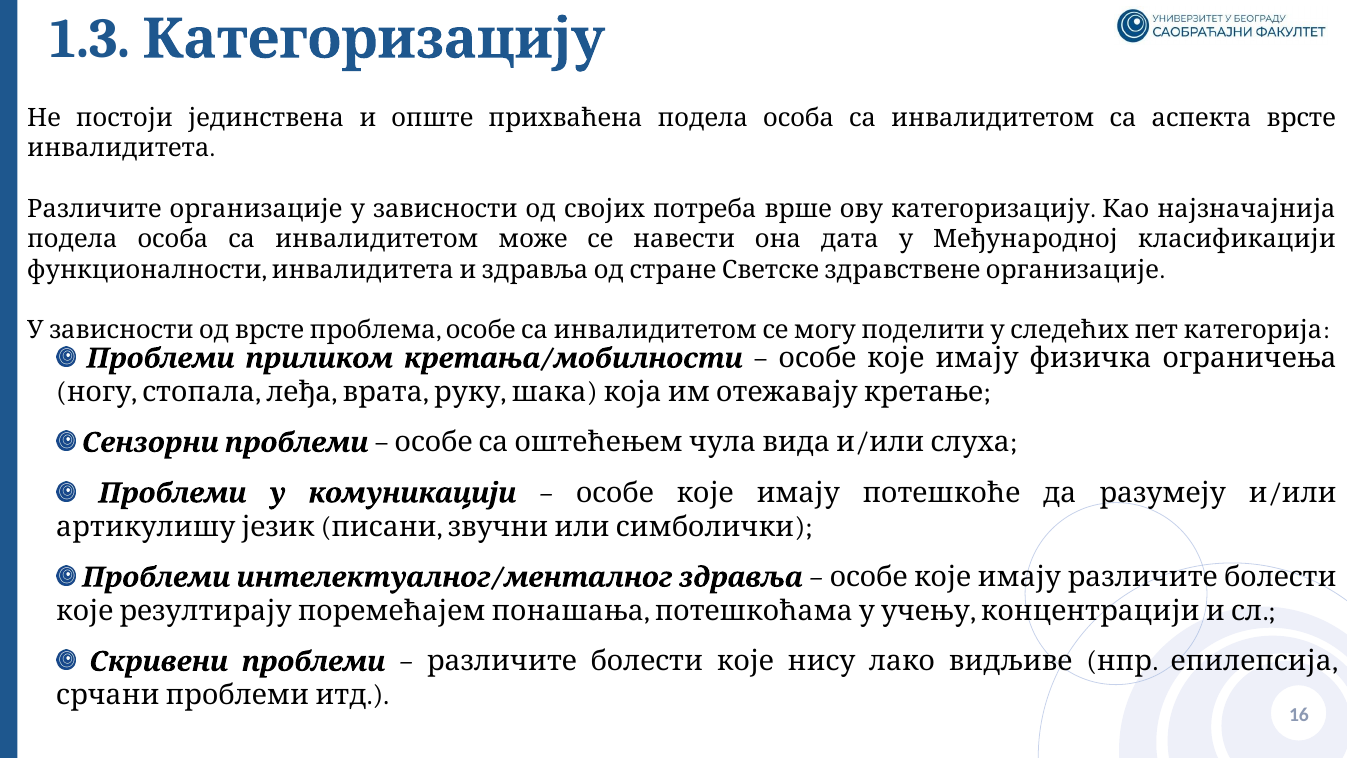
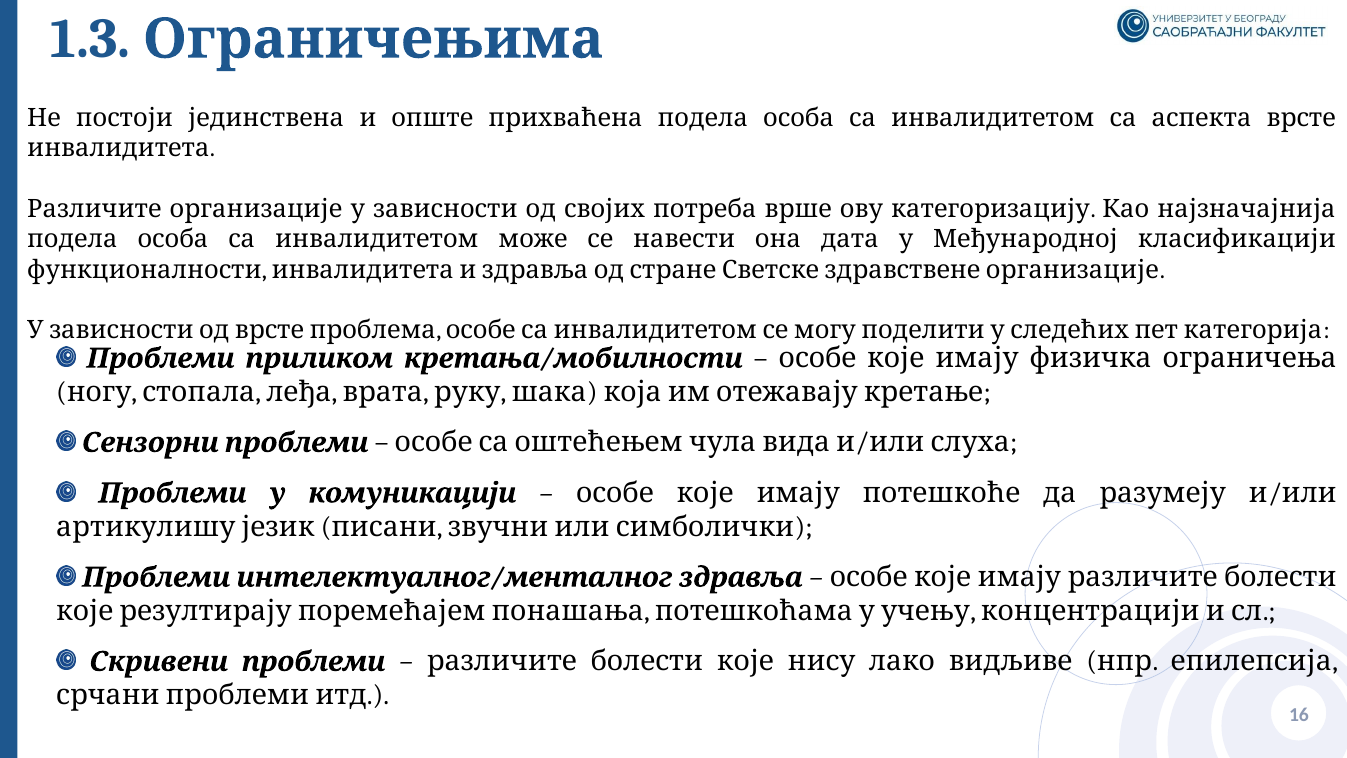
1.3 Категоризацију: Категоризацију -> Ограничењима
